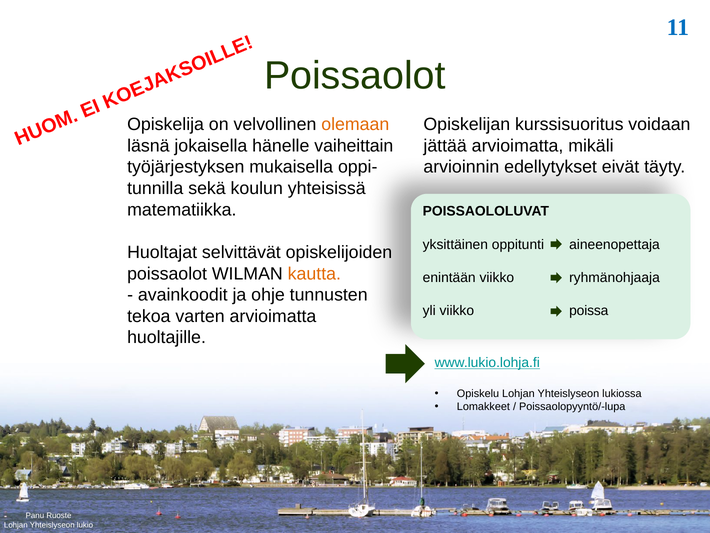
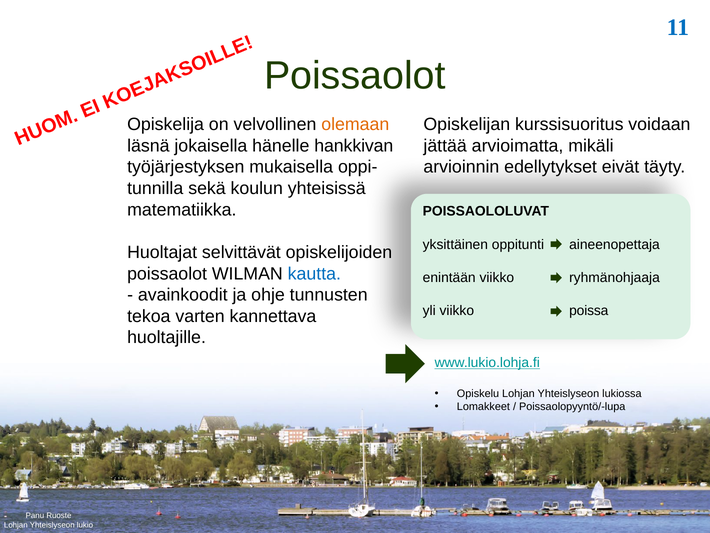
vaiheittain: vaiheittain -> hankkivan
kautta colour: orange -> blue
varten arvioimatta: arvioimatta -> kannettava
